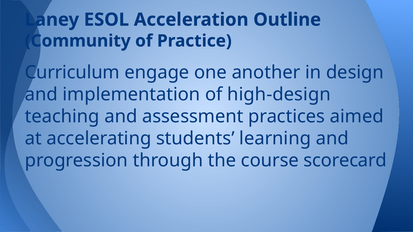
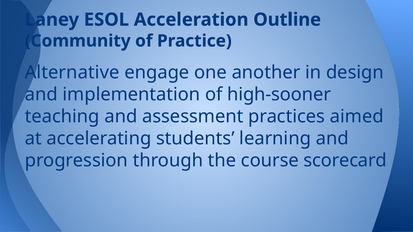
Curriculum: Curriculum -> Alternative
high-design: high-design -> high-sooner
